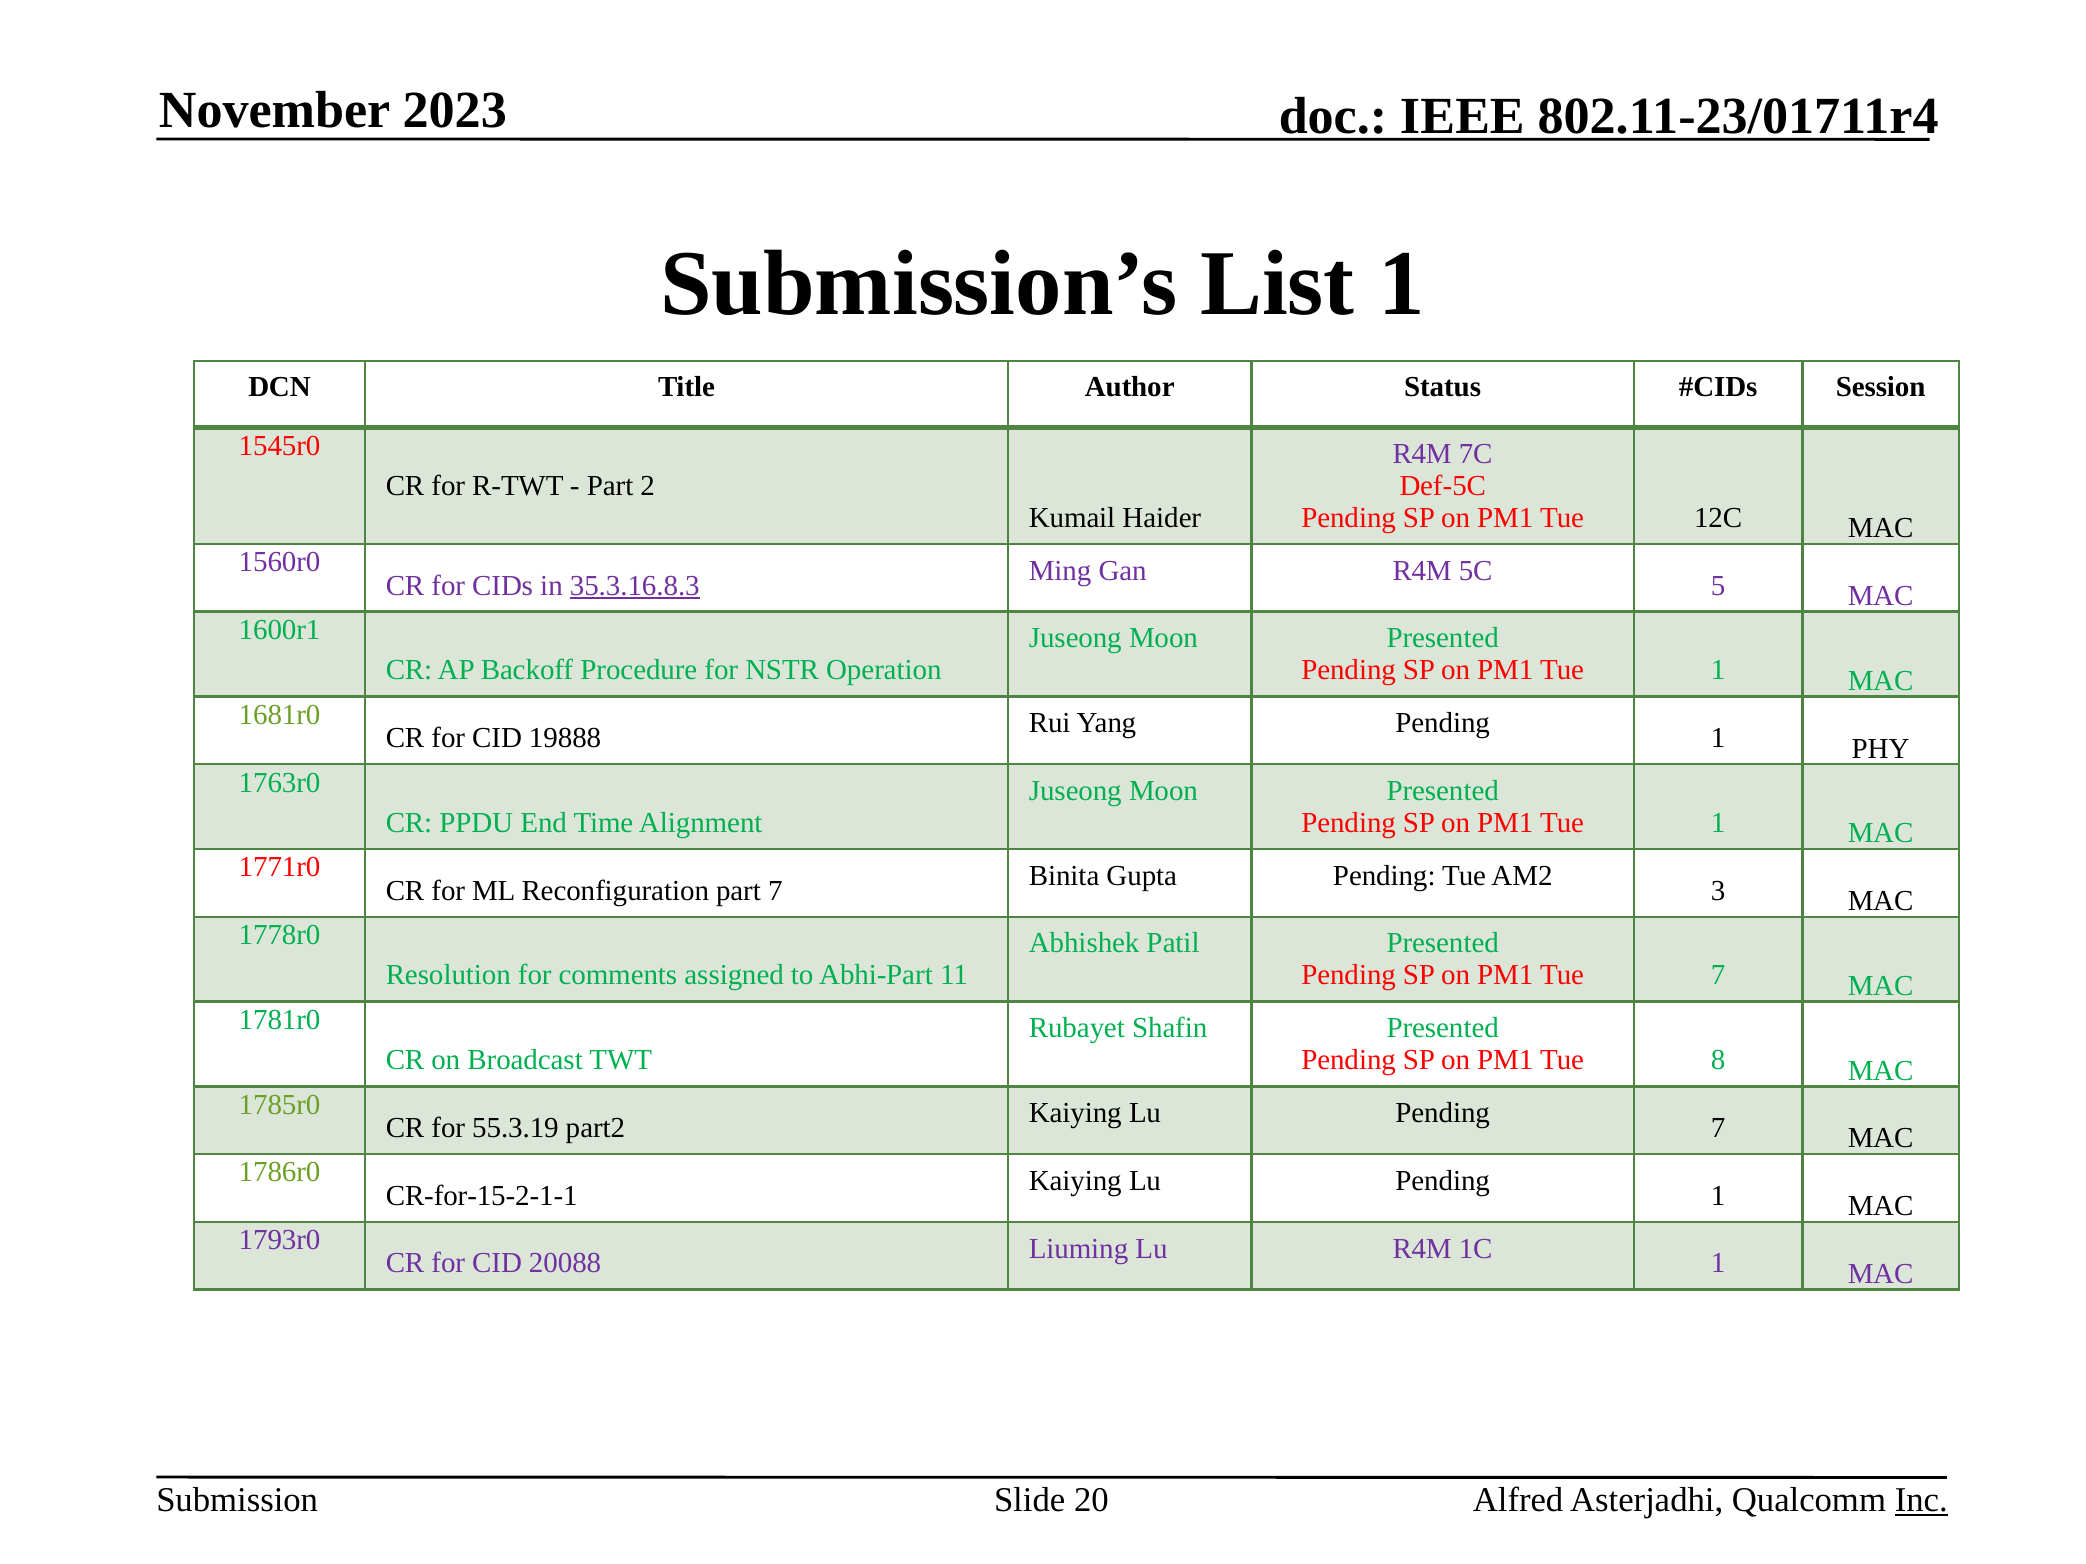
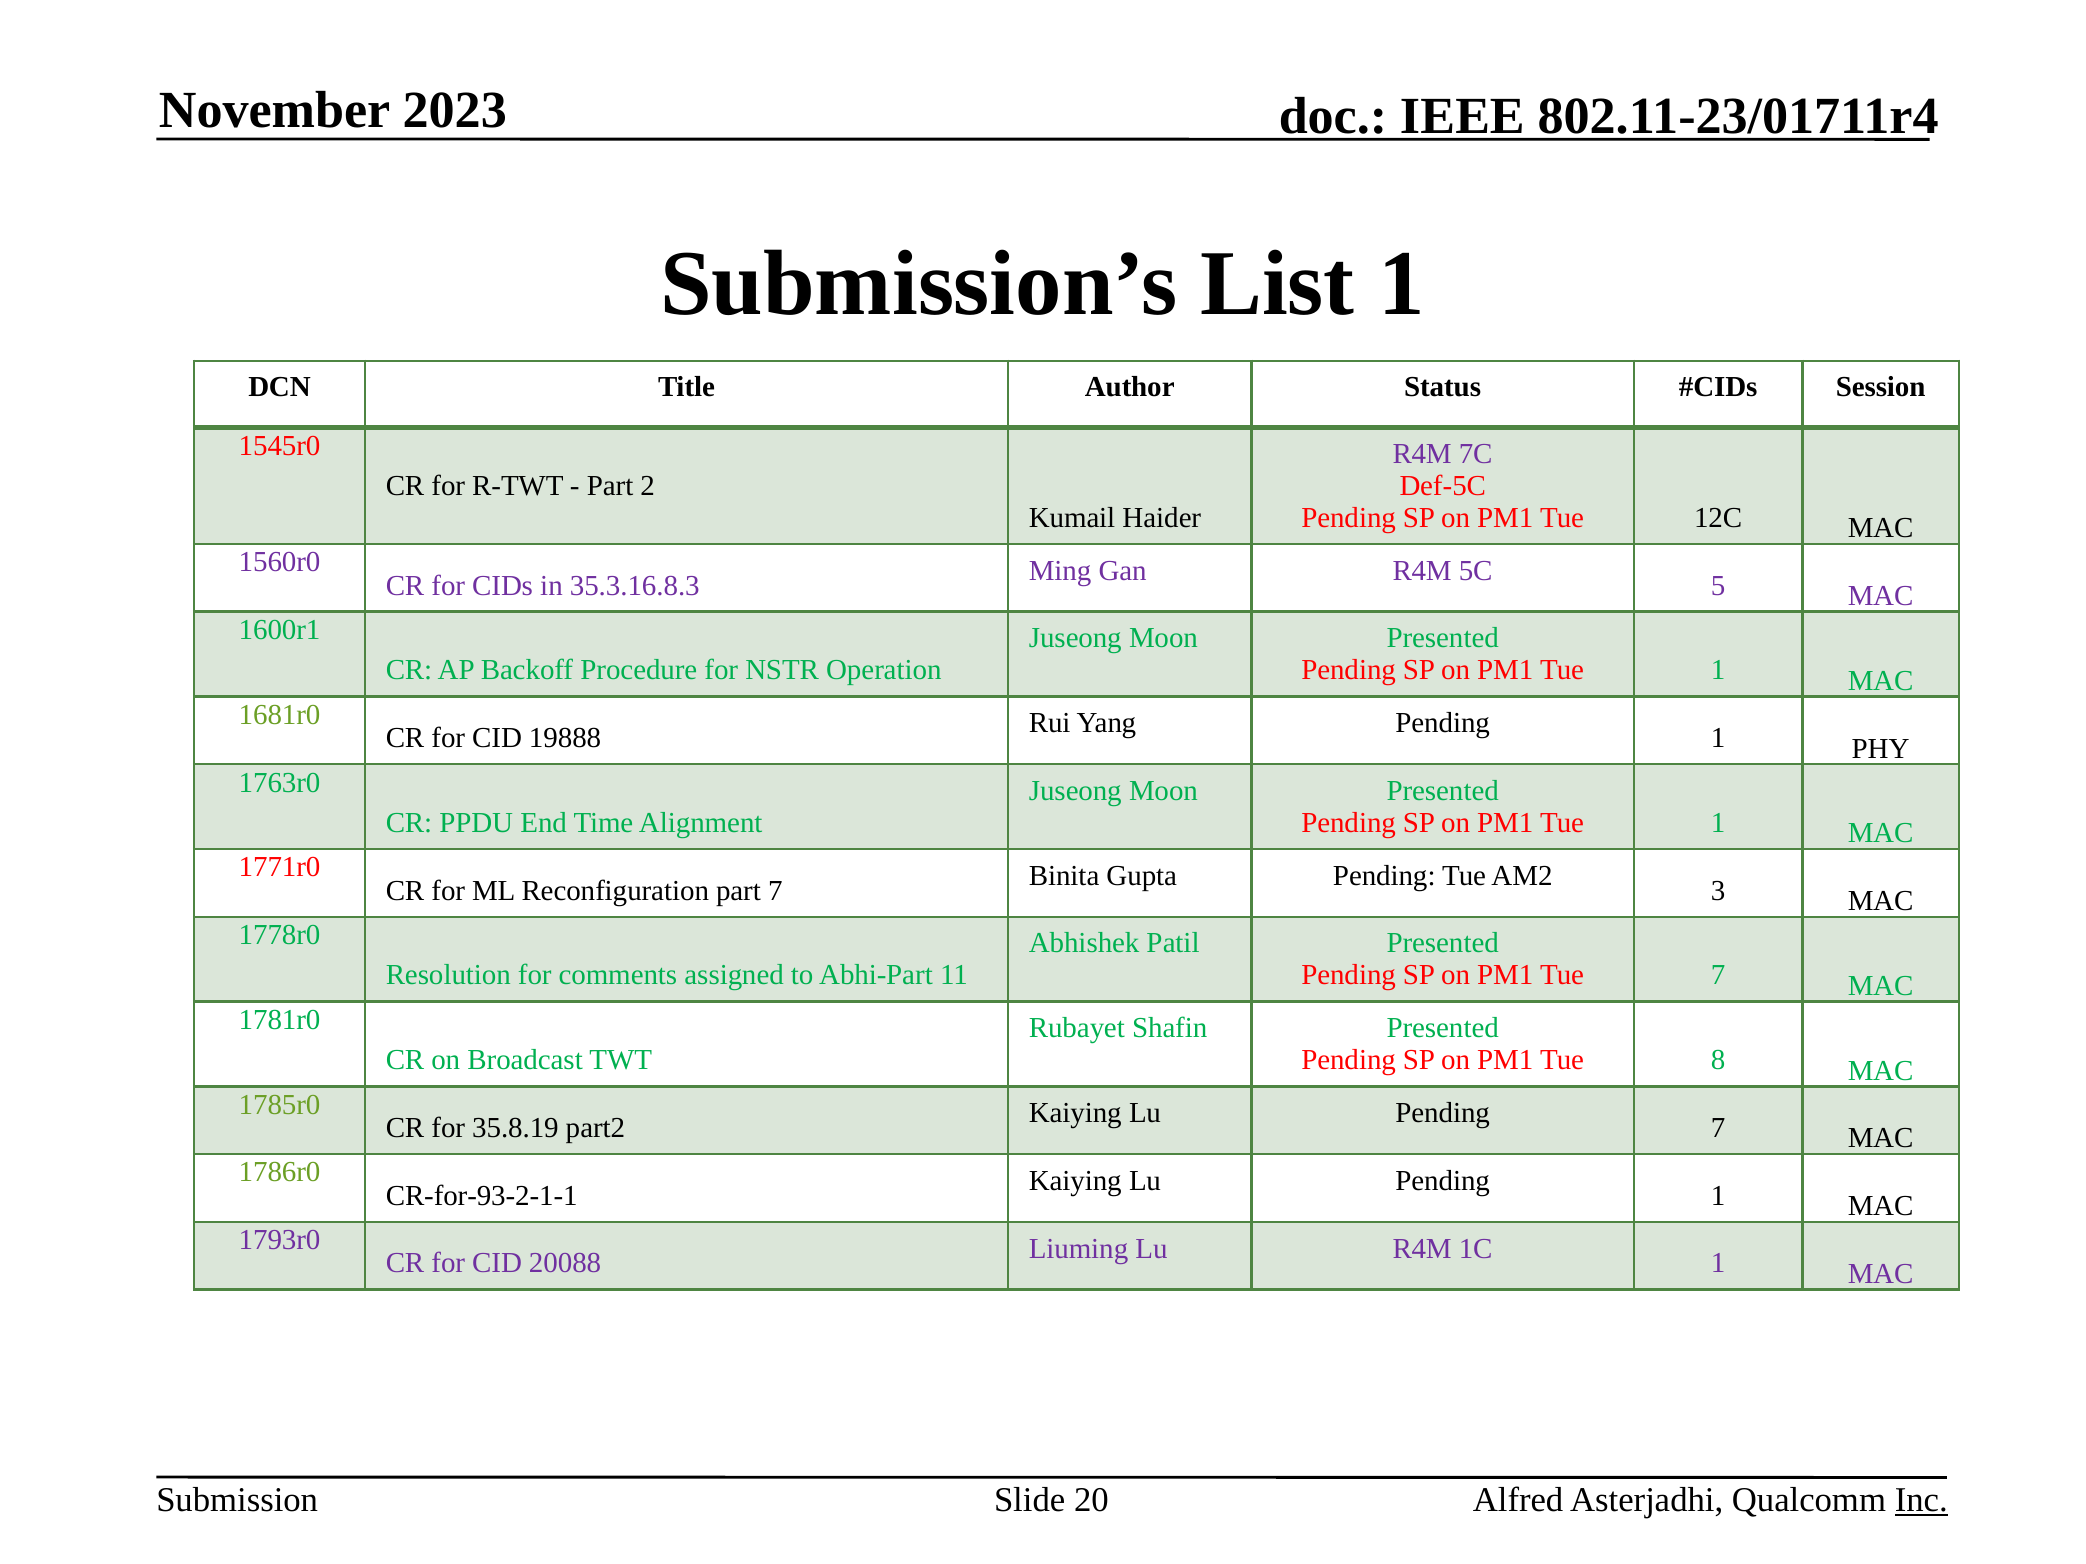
35.3.16.8.3 underline: present -> none
55.3.19: 55.3.19 -> 35.8.19
CR-for-15-2-1-1: CR-for-15-2-1-1 -> CR-for-93-2-1-1
